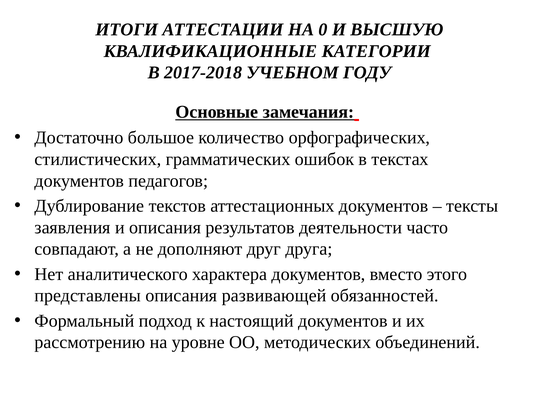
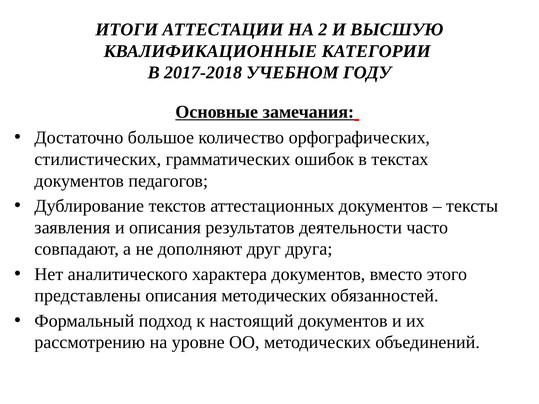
0: 0 -> 2
описания развивающей: развивающей -> методических
